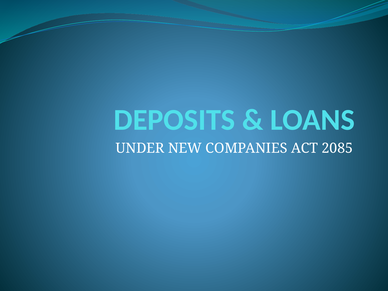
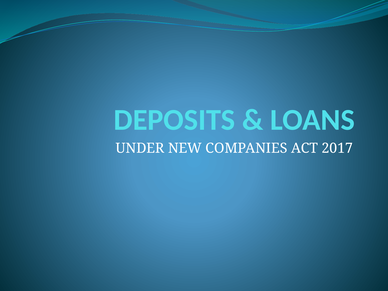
2085: 2085 -> 2017
